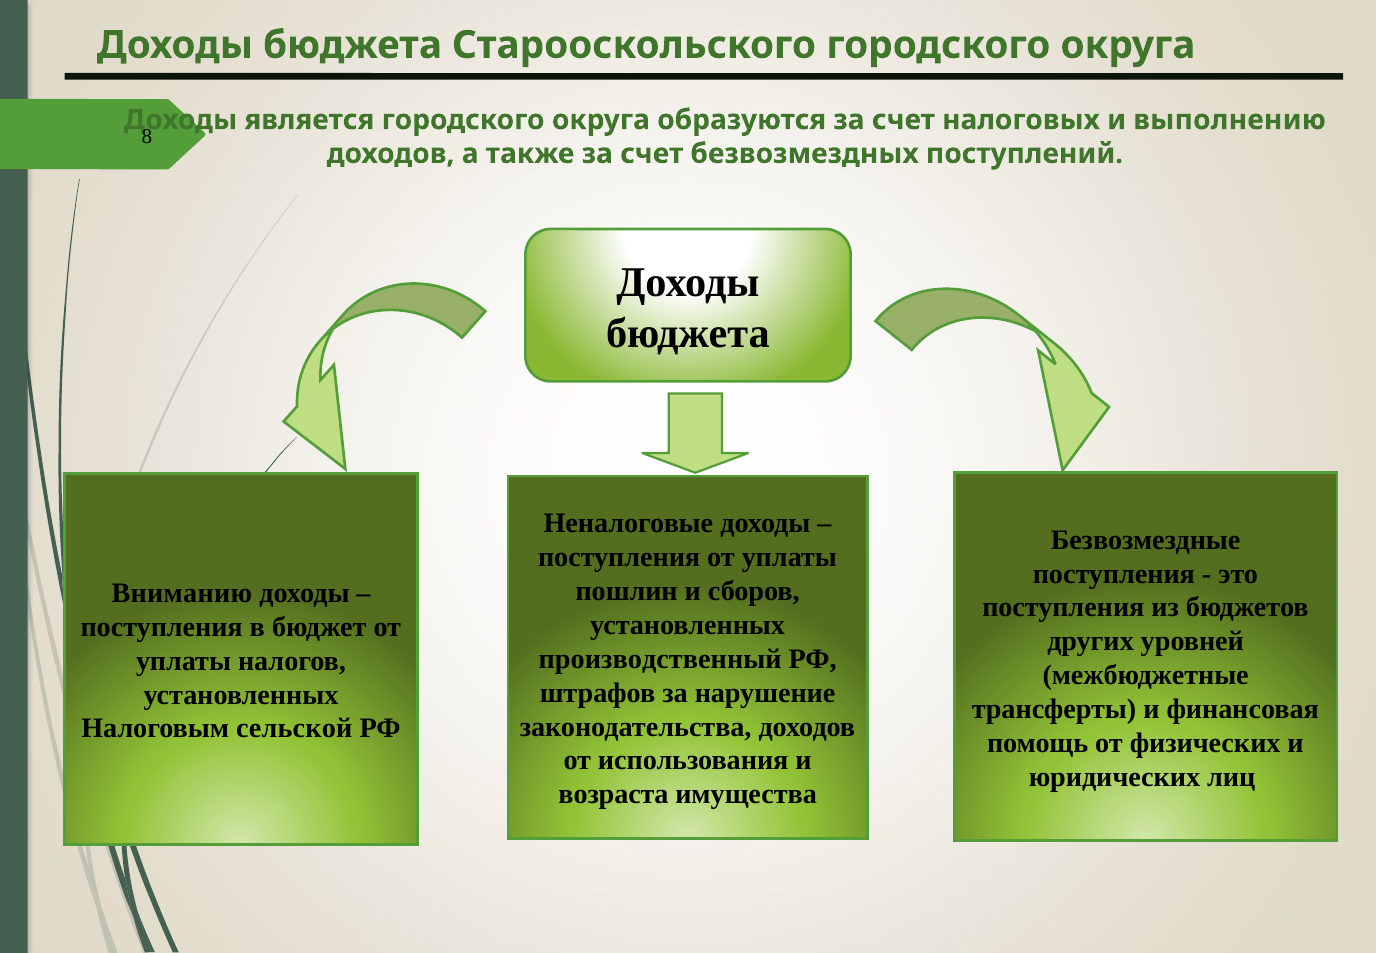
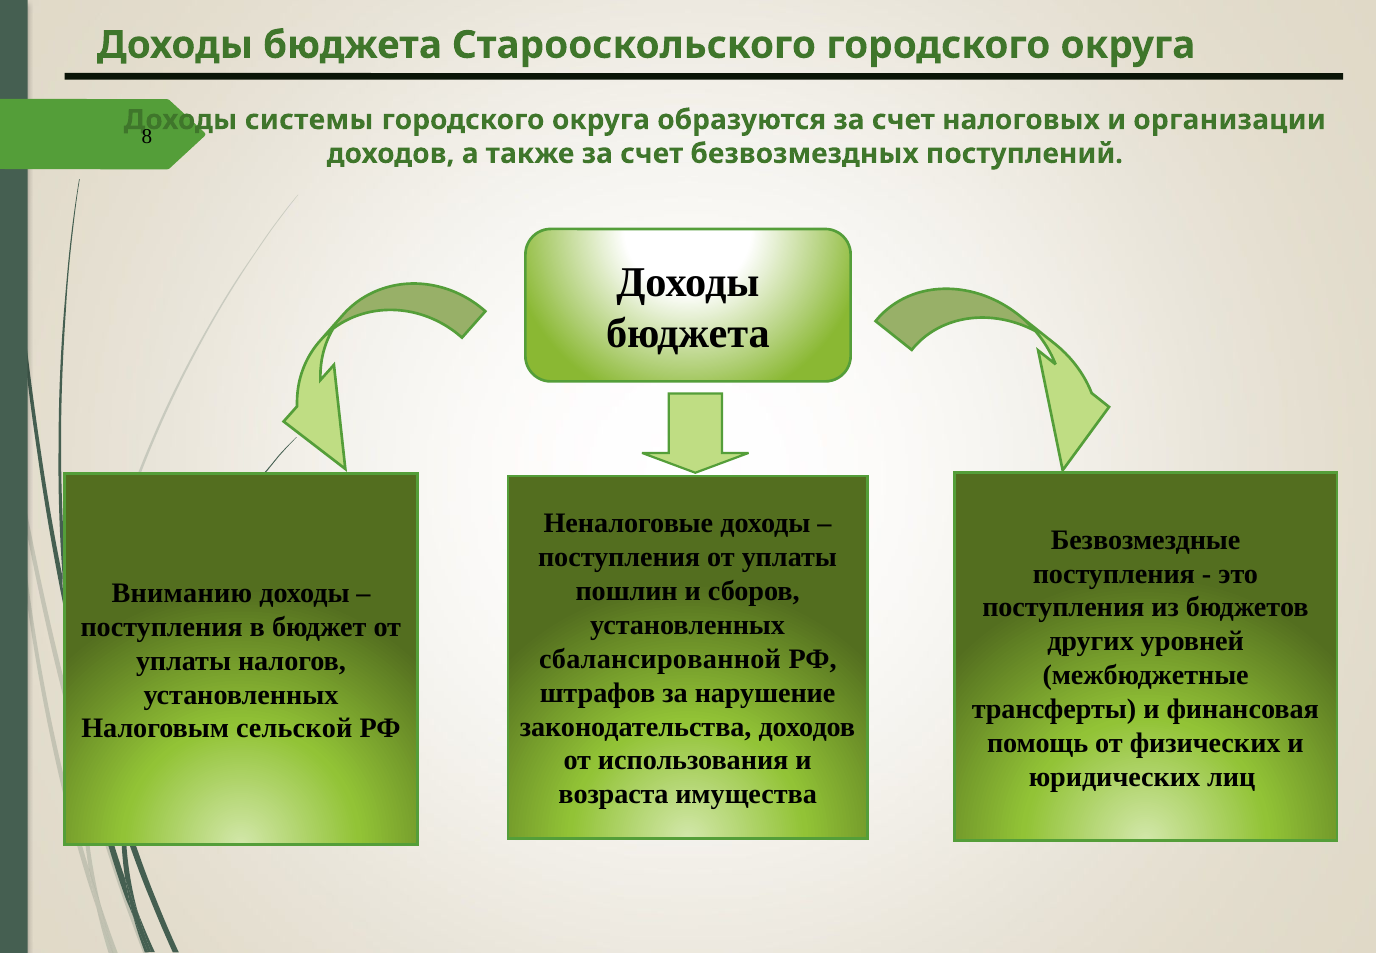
является: является -> системы
выполнению: выполнению -> организации
производственный: производственный -> сбалансированной
